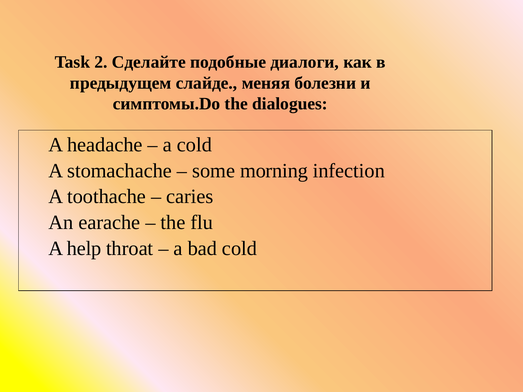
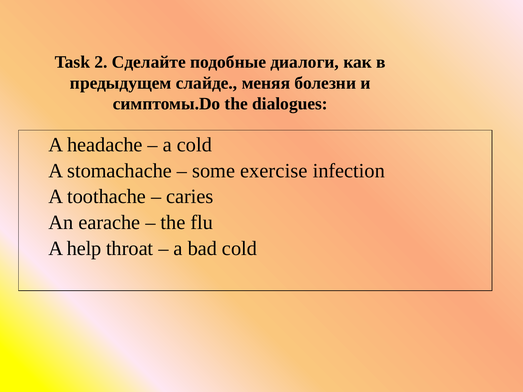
morning: morning -> exercise
